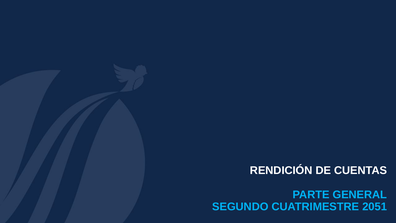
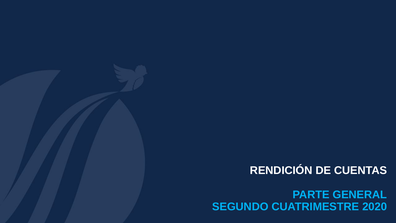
2051: 2051 -> 2020
